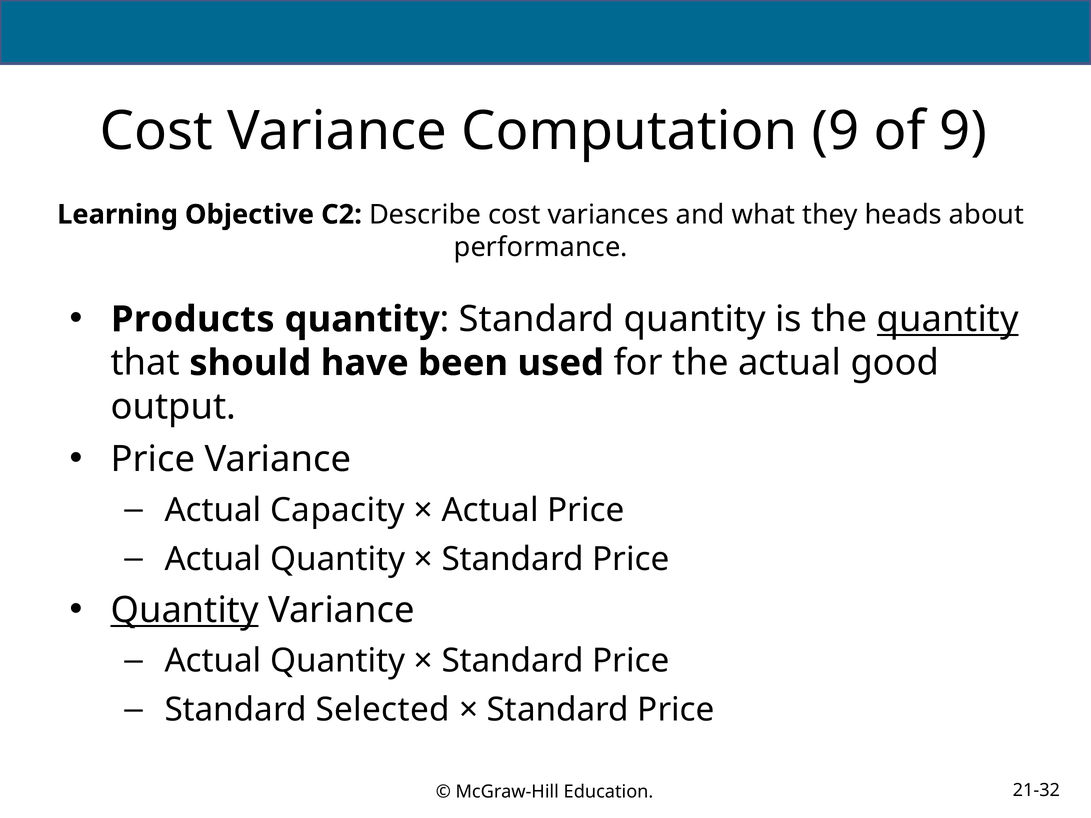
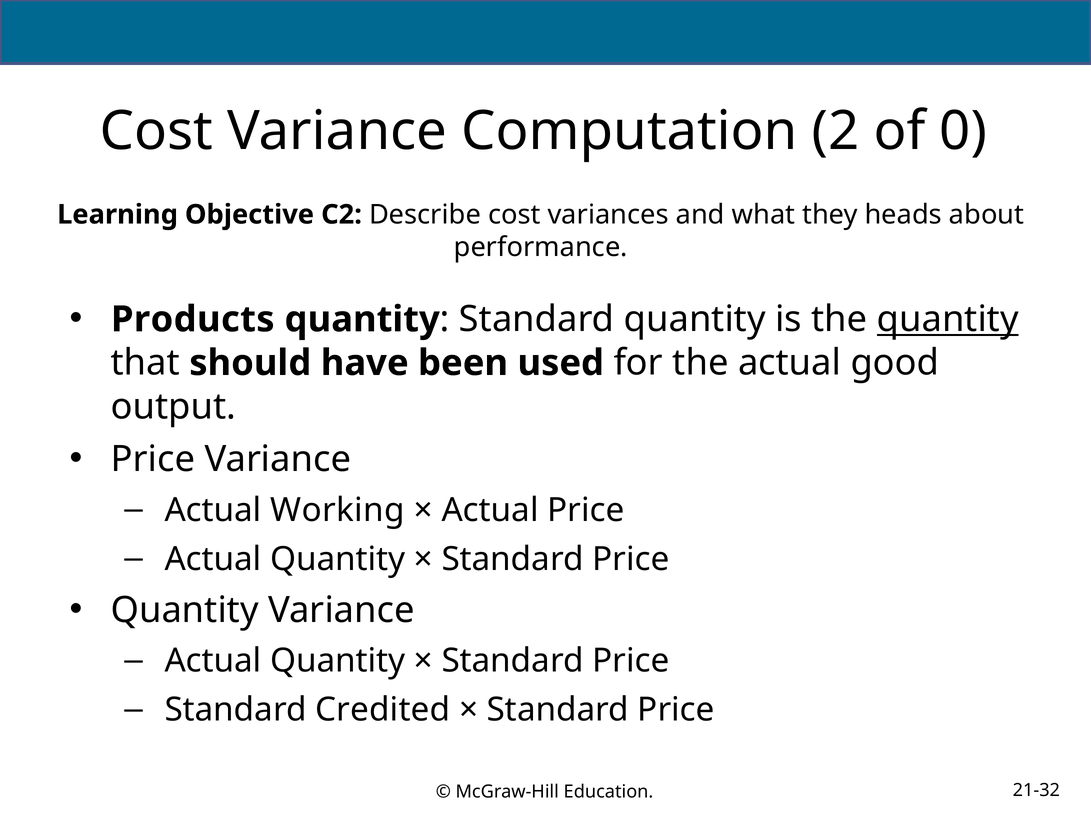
Computation 9: 9 -> 2
of 9: 9 -> 0
Capacity: Capacity -> Working
Quantity at (185, 610) underline: present -> none
Selected: Selected -> Credited
